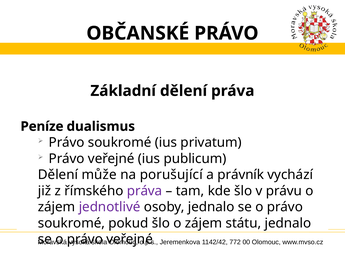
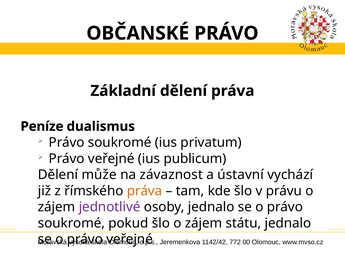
porušující: porušující -> závaznost
právník: právník -> ústavní
práva at (145, 191) colour: purple -> orange
